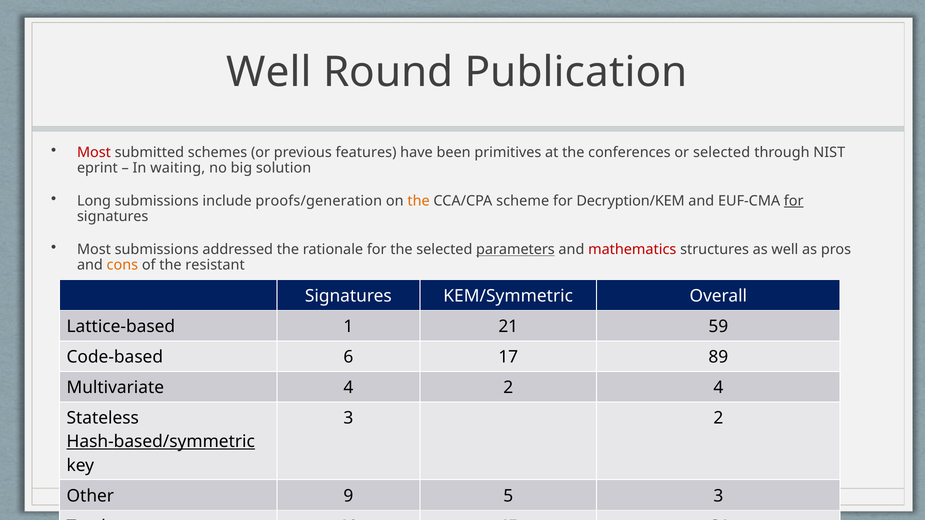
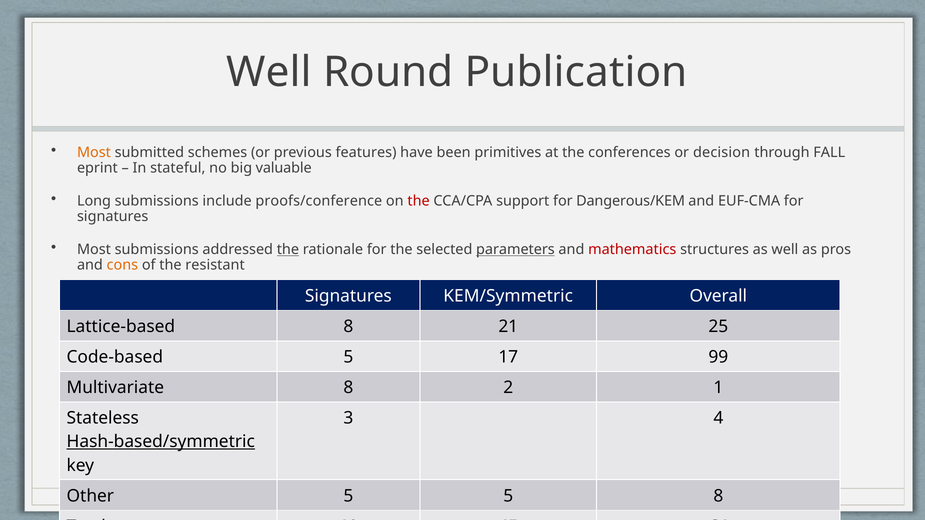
Most at (94, 152) colour: red -> orange
or selected: selected -> decision
NIST: NIST -> FALL
waiting: waiting -> stateful
solution: solution -> valuable
proofs/generation: proofs/generation -> proofs/conference
the at (419, 201) colour: orange -> red
scheme: scheme -> support
Decryption/KEM: Decryption/KEM -> Dangerous/KEM
for at (794, 201) underline: present -> none
the at (288, 250) underline: none -> present
Lattice-based 1: 1 -> 8
59: 59 -> 25
Code-based 6: 6 -> 5
89: 89 -> 99
Multivariate 4: 4 -> 8
2 4: 4 -> 1
3 2: 2 -> 4
Other 9: 9 -> 5
5 3: 3 -> 8
